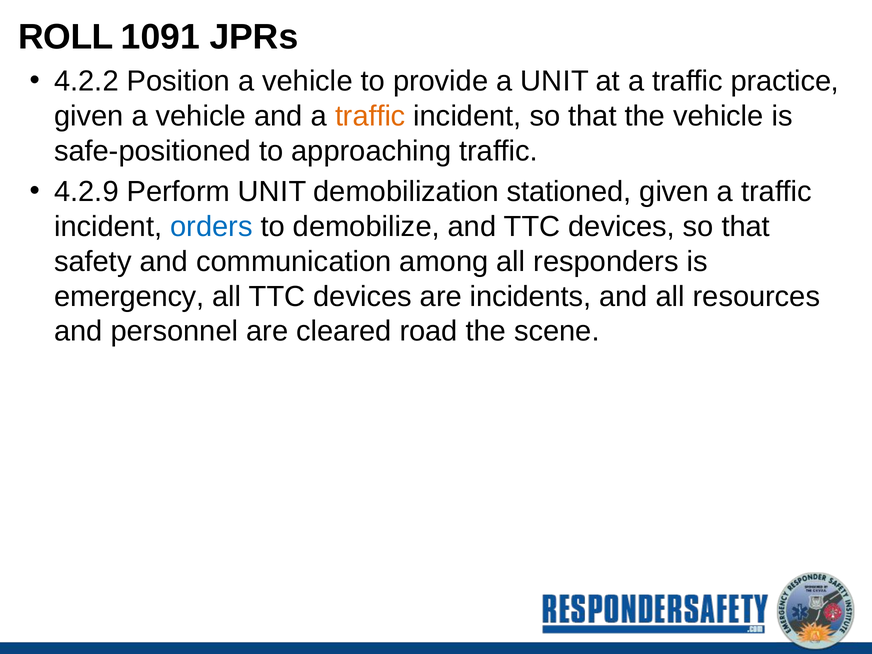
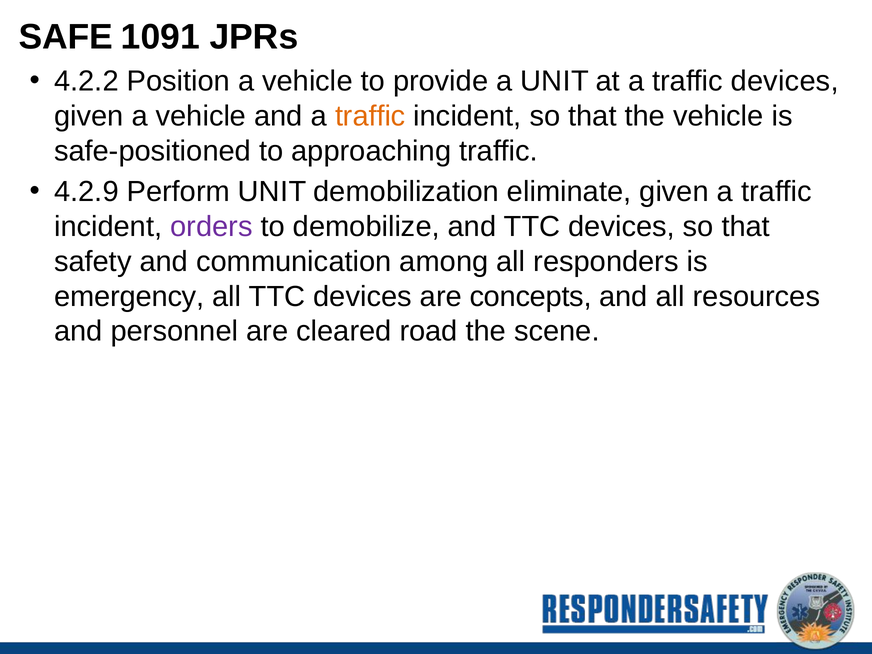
ROLL: ROLL -> SAFE
traffic practice: practice -> devices
stationed: stationed -> eliminate
orders colour: blue -> purple
incidents: incidents -> concepts
